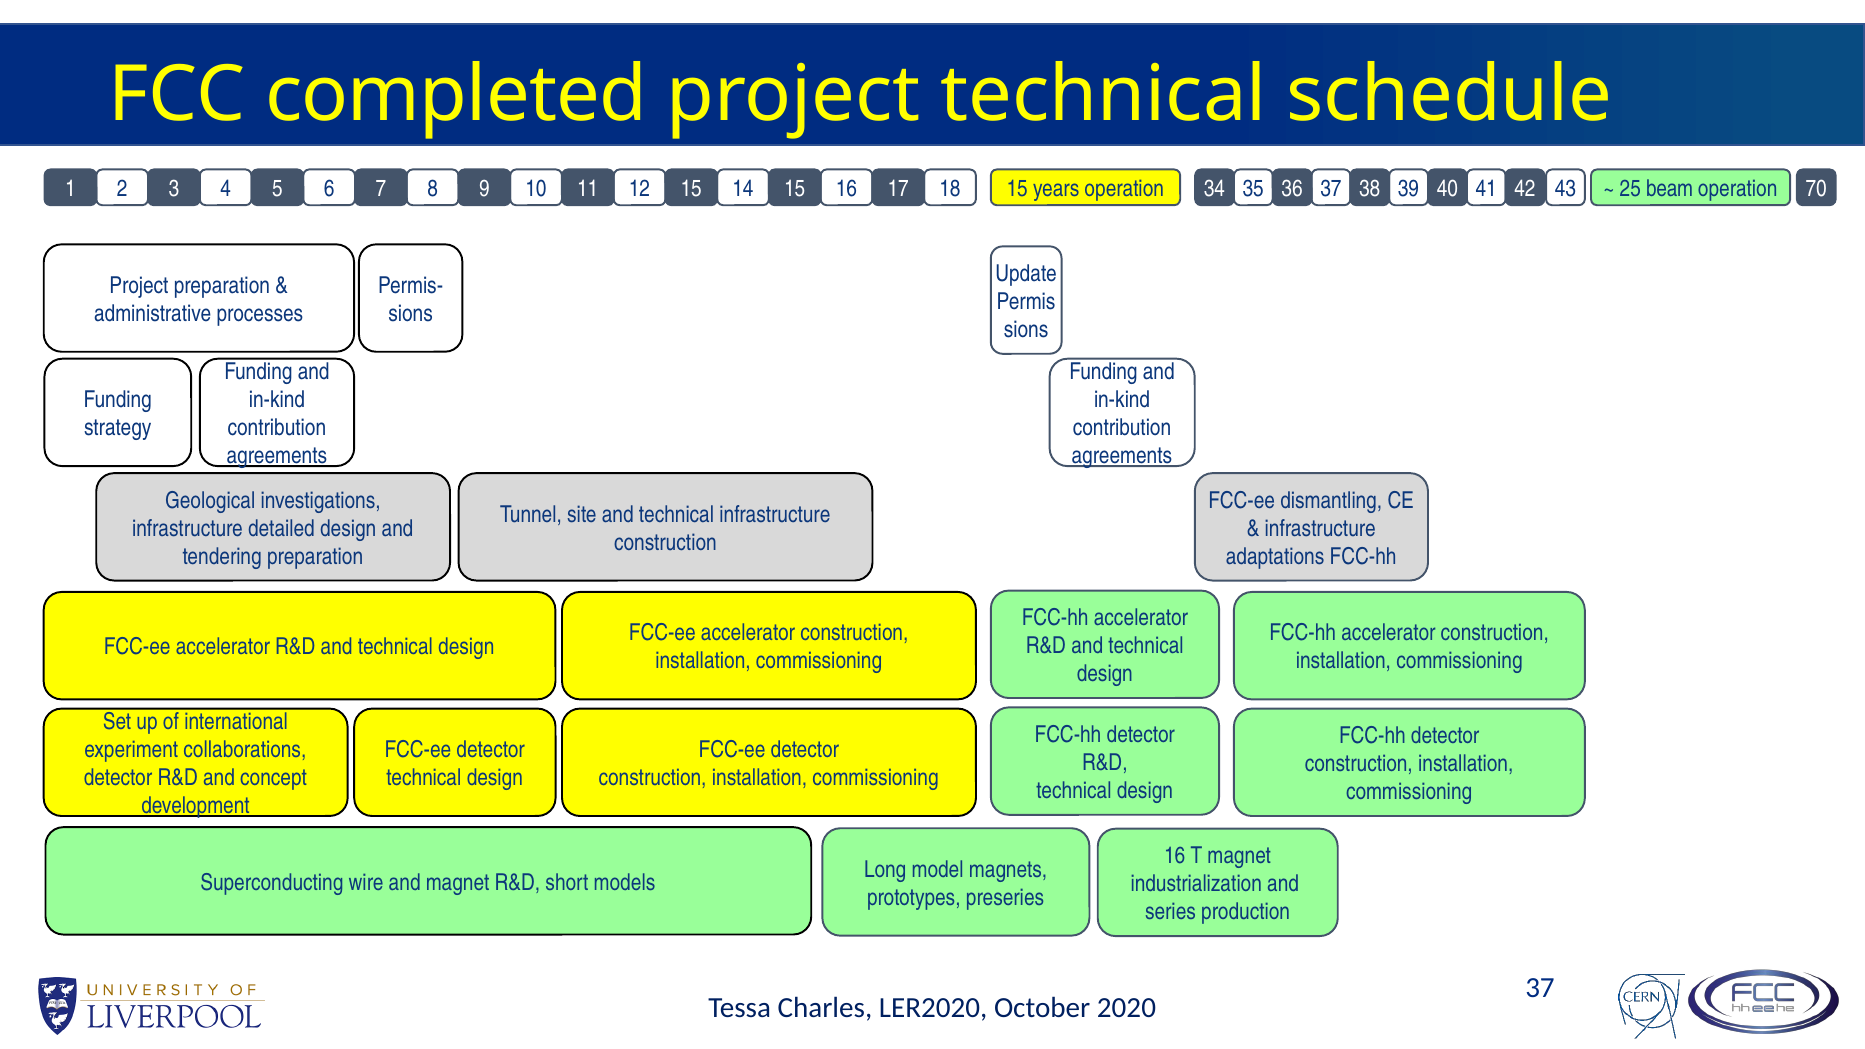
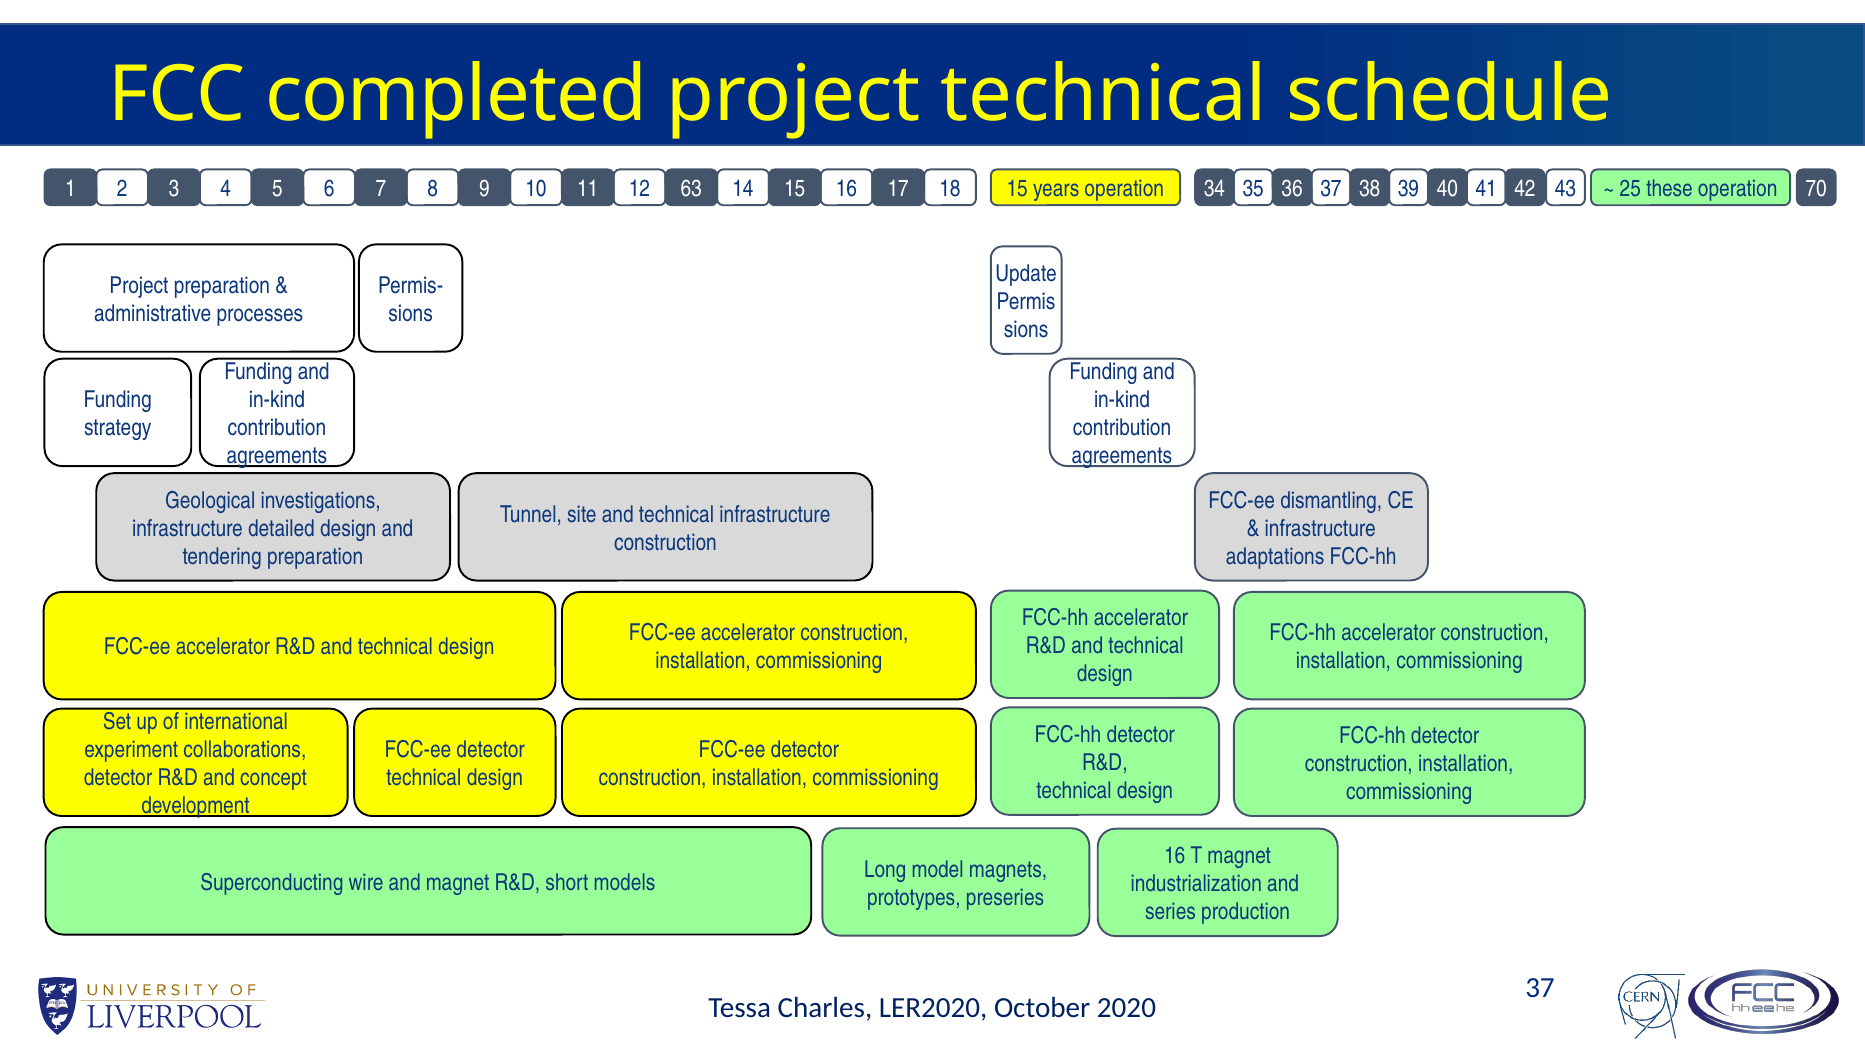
12 15: 15 -> 63
beam: beam -> these
